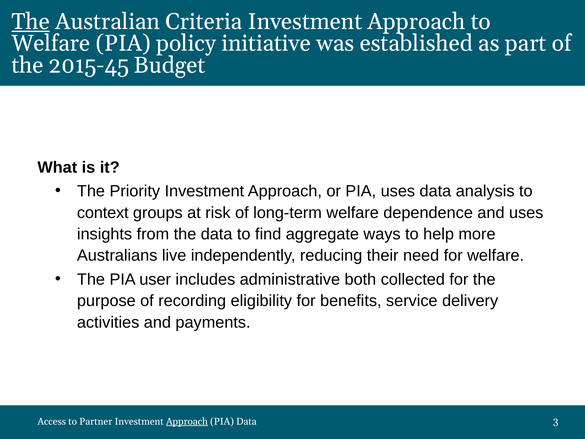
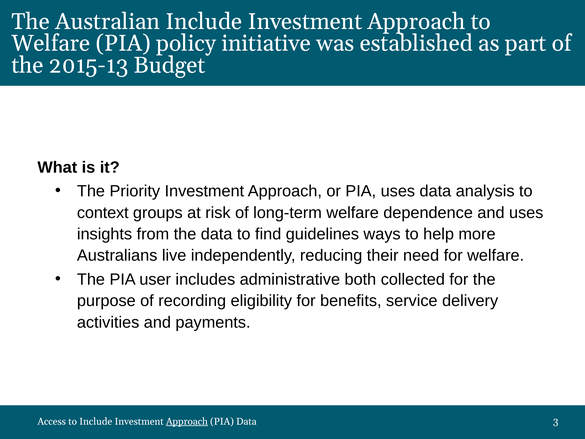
The at (31, 21) underline: present -> none
Australian Criteria: Criteria -> Include
2015-45: 2015-45 -> 2015-13
aggregate: aggregate -> guidelines
to Partner: Partner -> Include
